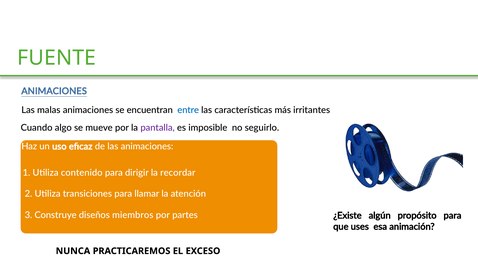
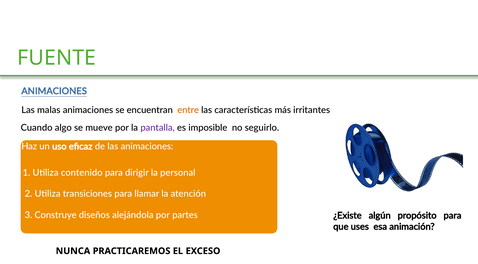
entre colour: blue -> orange
recordar: recordar -> personal
miembros: miembros -> alejándola
